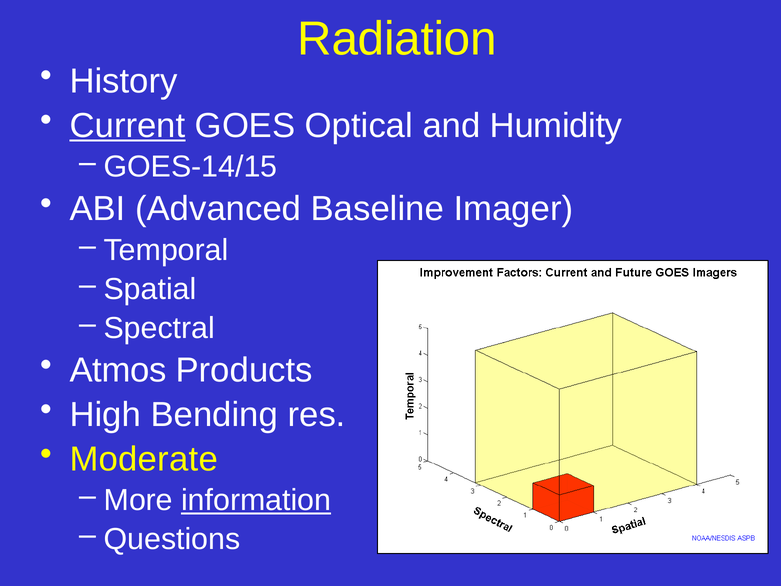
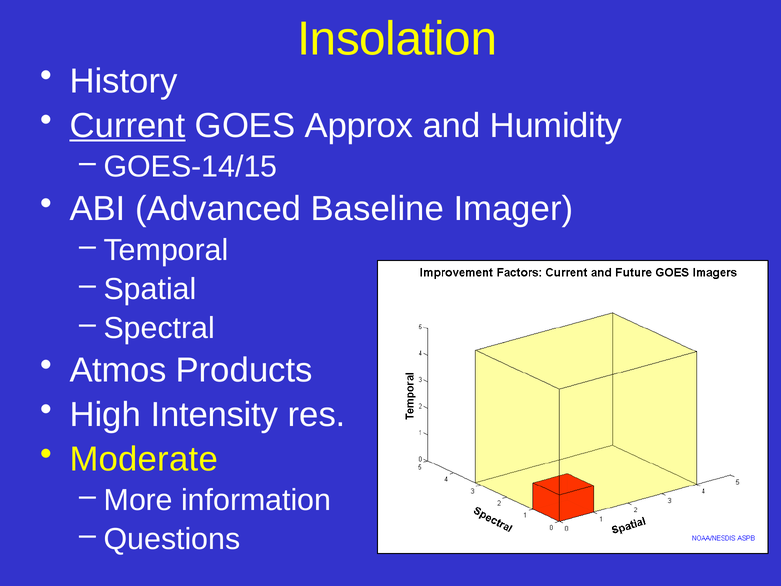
Radiation: Radiation -> Insolation
Optical: Optical -> Approx
Bending: Bending -> Intensity
information underline: present -> none
